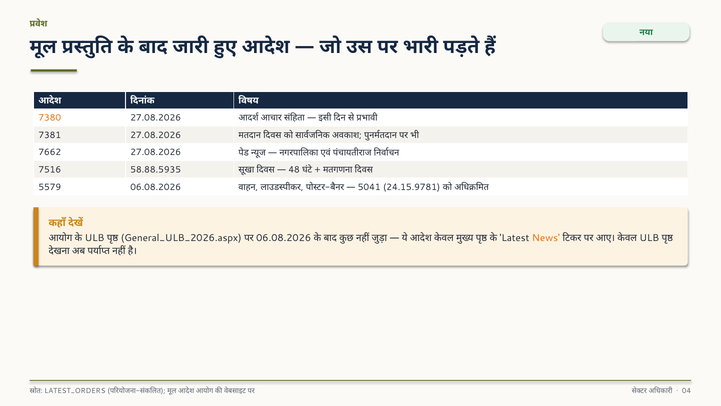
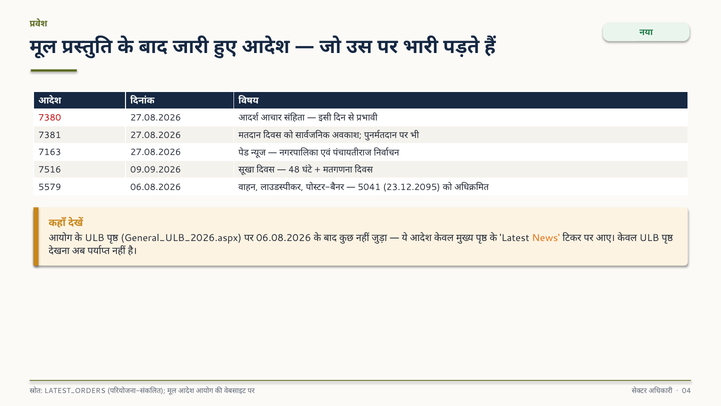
7380 colour: orange -> red
7662: 7662 -> 7163
58.88.5935: 58.88.5935 -> 09.09.2026
24.15.9781: 24.15.9781 -> 23.12.2095
